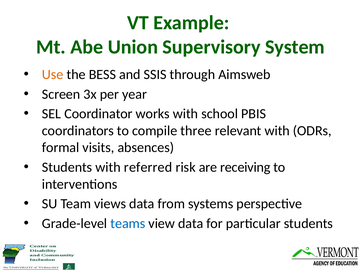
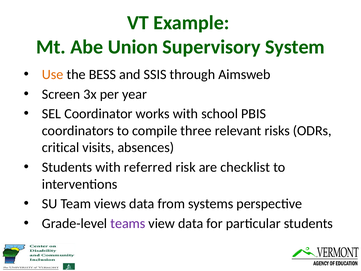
relevant with: with -> risks
formal: formal -> critical
receiving: receiving -> checklist
teams colour: blue -> purple
